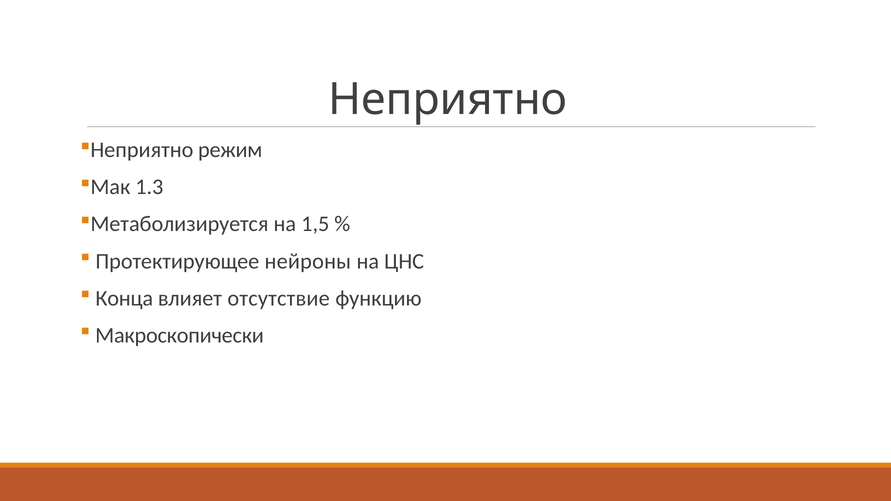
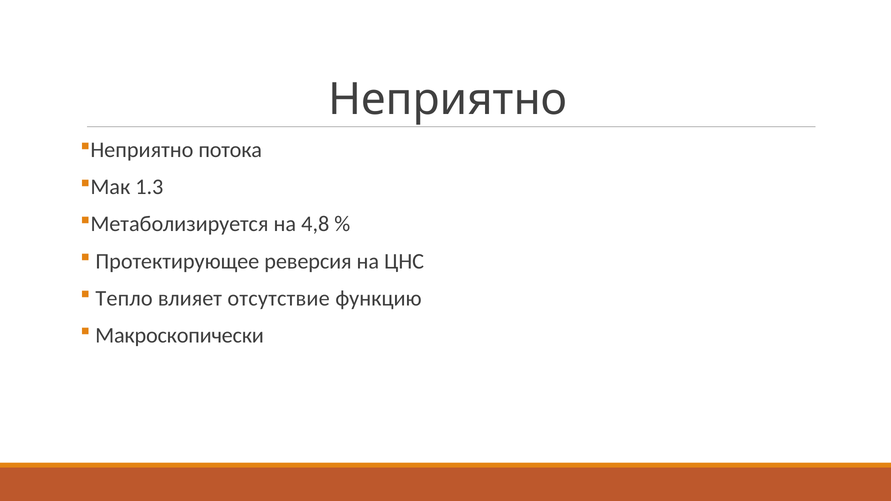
режим: режим -> потока
1,5: 1,5 -> 4,8
нейроны: нейроны -> реверсия
Конца: Конца -> Тепло
